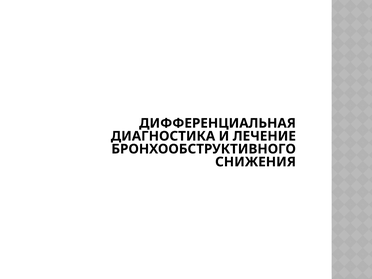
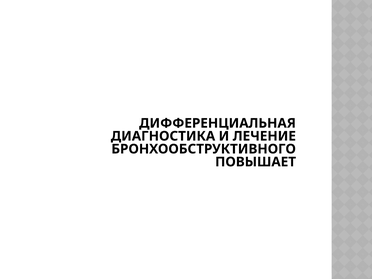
СНИЖЕНИЯ: СНИЖЕНИЯ -> ПОВЫШАЕТ
